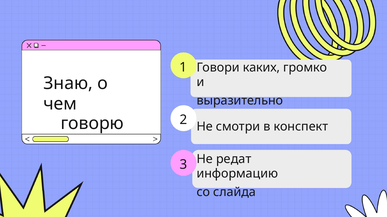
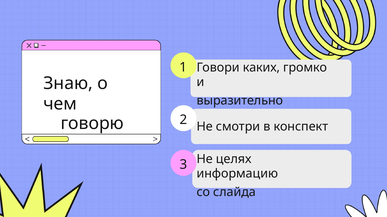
редат: редат -> целях
